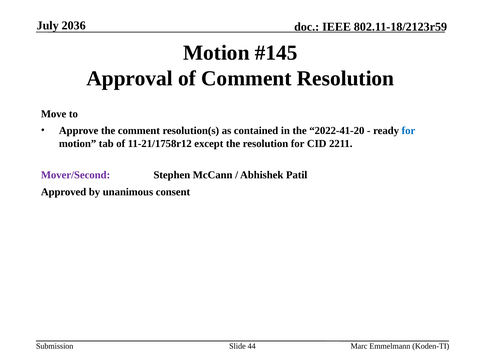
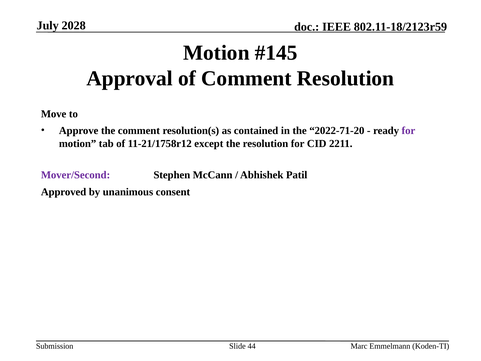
2036: 2036 -> 2028
2022-41-20: 2022-41-20 -> 2022-71-20
for at (408, 131) colour: blue -> purple
